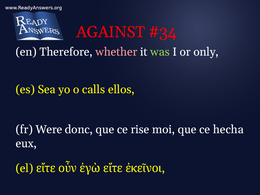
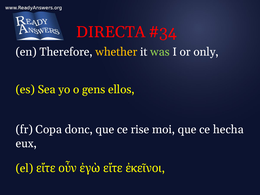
AGAINST: AGAINST -> DIRECTA
whether colour: pink -> yellow
calls: calls -> gens
Were: Were -> Copa
